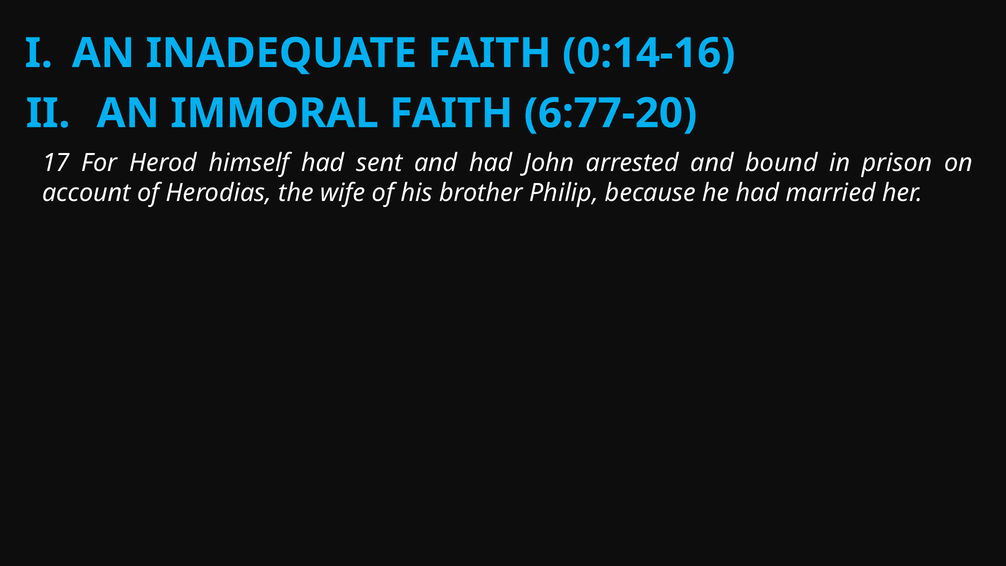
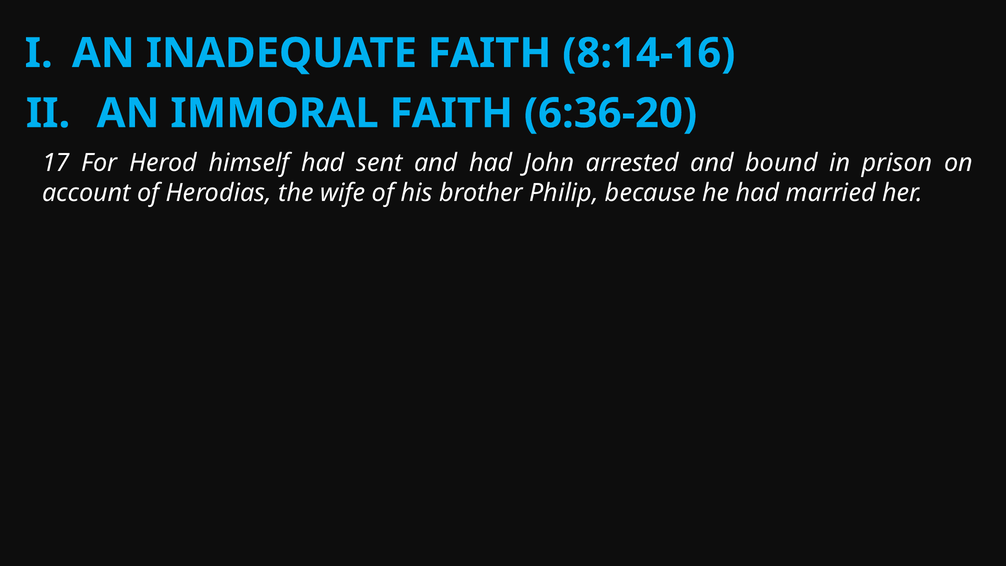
0:14-16: 0:14-16 -> 8:14-16
6:77-20: 6:77-20 -> 6:36-20
